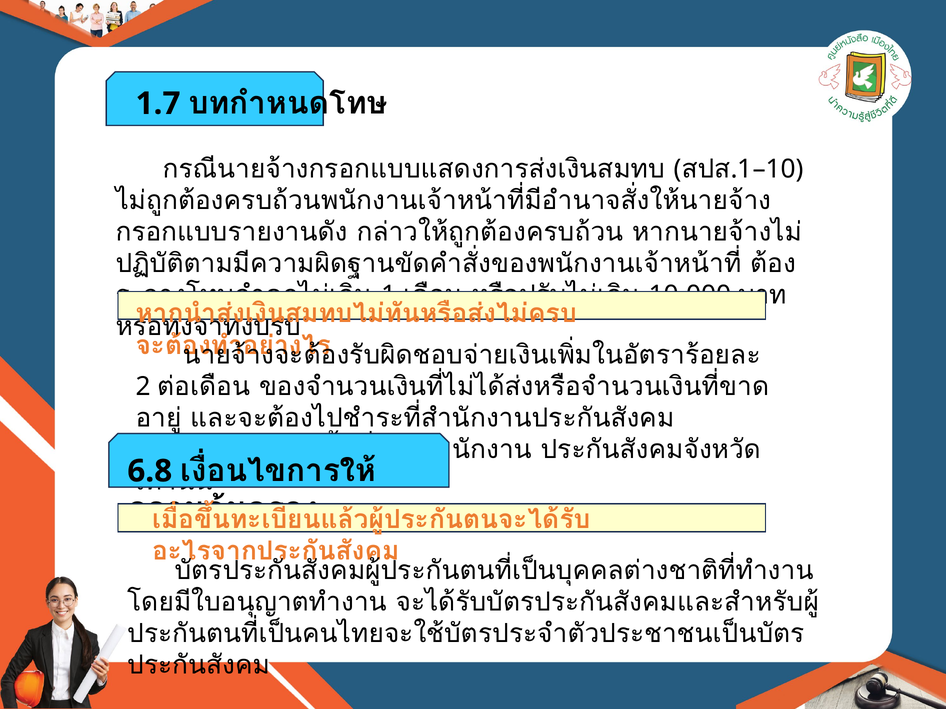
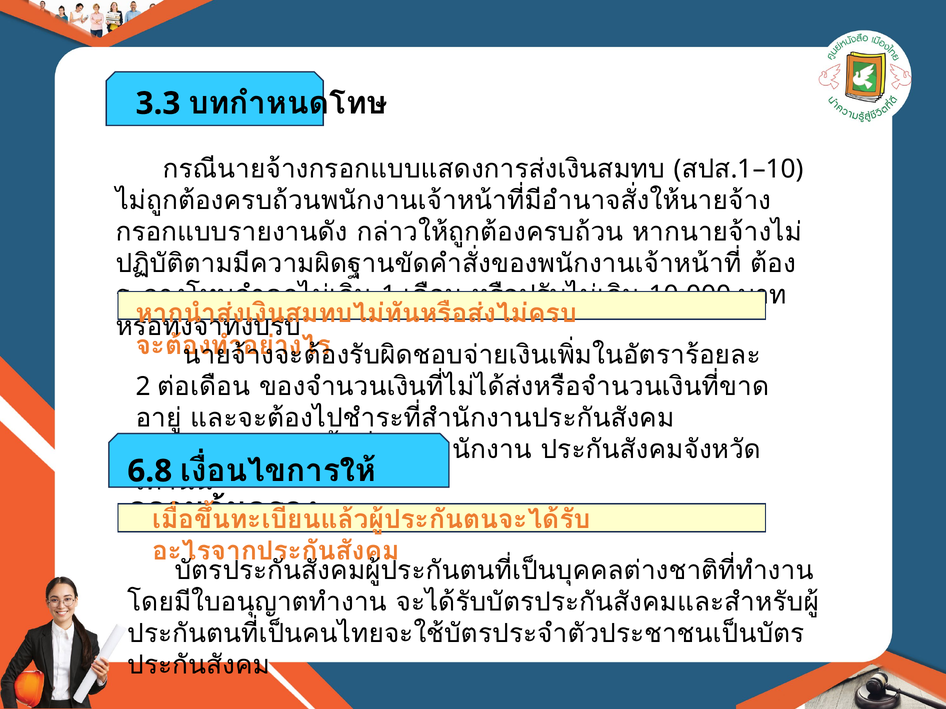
1.7: 1.7 -> 3.3
